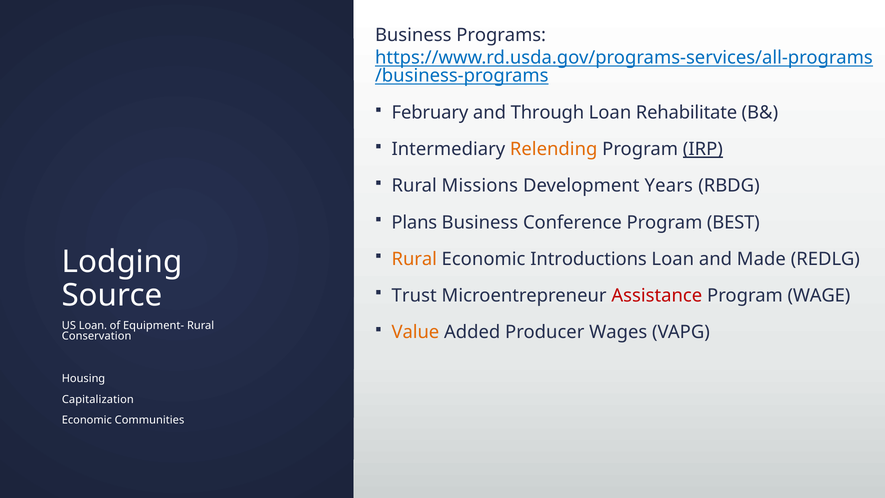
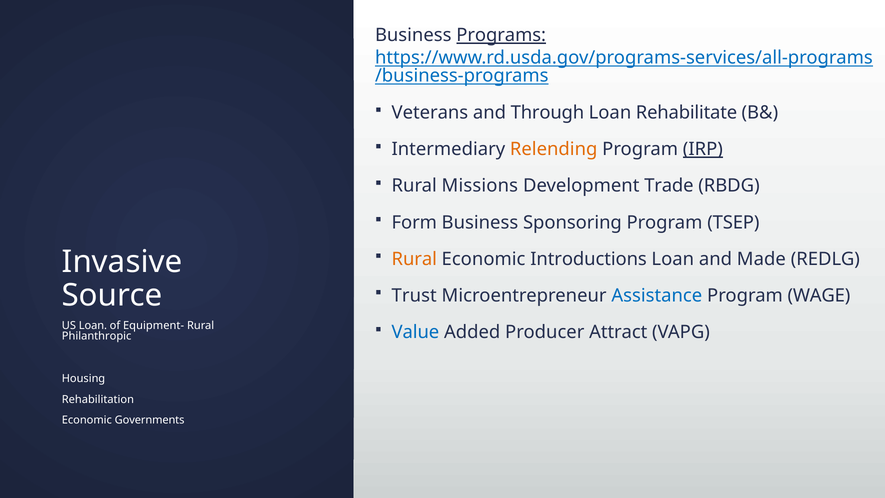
Programs underline: none -> present
February: February -> Veterans
Years: Years -> Trade
Plans: Plans -> Form
Conference: Conference -> Sponsoring
BEST: BEST -> TSEP
Lodging: Lodging -> Invasive
Assistance colour: red -> blue
Value colour: orange -> blue
Wages: Wages -> Attract
Conservation: Conservation -> Philanthropic
Capitalization: Capitalization -> Rehabilitation
Communities: Communities -> Governments
